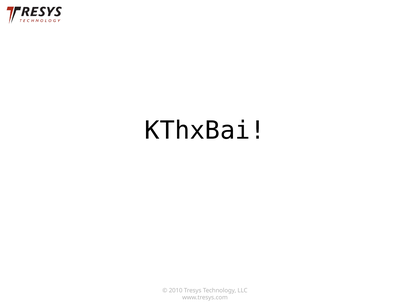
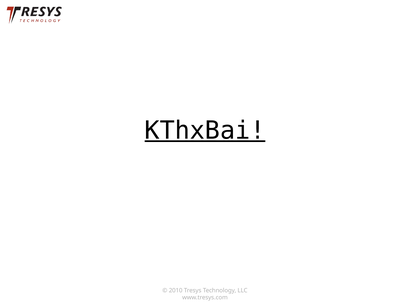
KThxBai underline: none -> present
